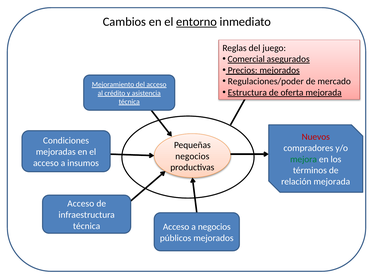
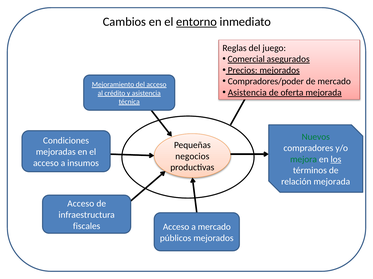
Regulaciones/poder: Regulaciones/poder -> Compradores/poder
Estructura at (247, 93): Estructura -> Asistencia
Nuevos colour: red -> green
los underline: none -> present
técnica at (87, 227): técnica -> fiscales
a negocios: negocios -> mercado
